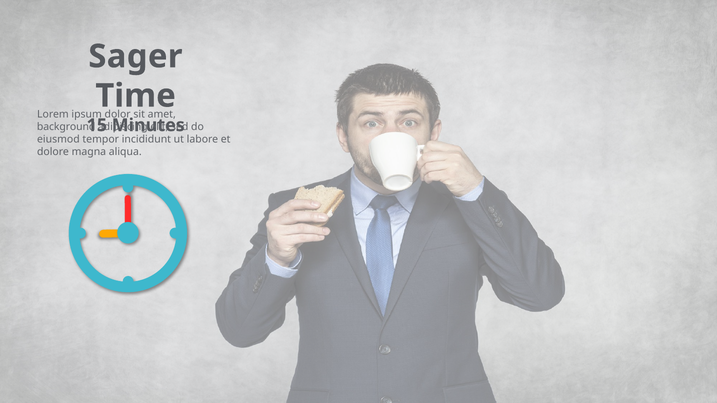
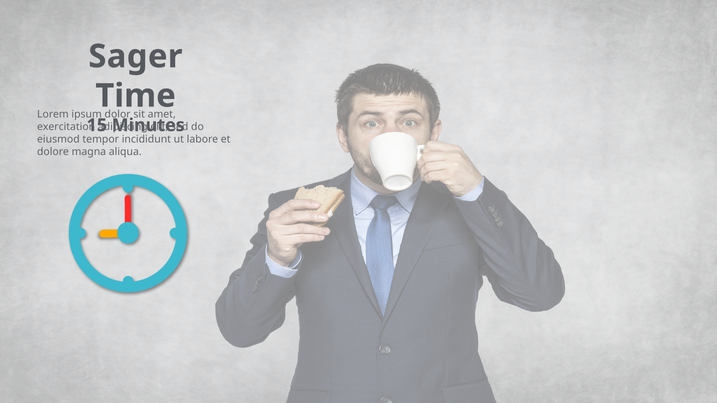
background: background -> exercitation
